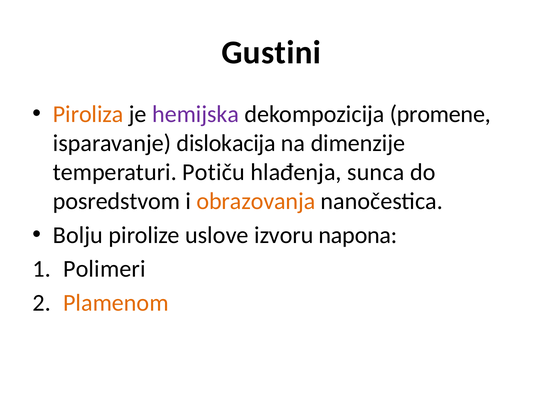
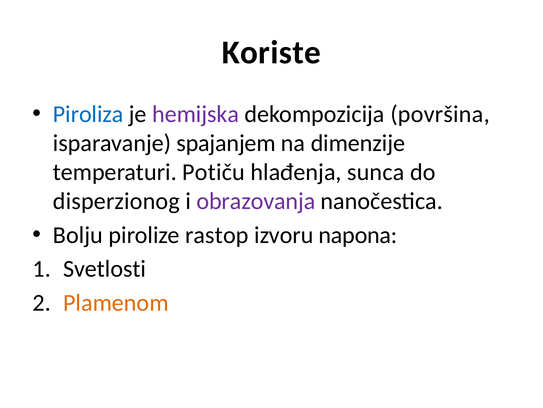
Gustini: Gustini -> Koriste
Piroliza colour: orange -> blue
promene: promene -> površina
dislokacija: dislokacija -> spajanjem
posredstvom: posredstvom -> disperzionog
obrazovanja colour: orange -> purple
uslove: uslove -> rastop
Polimeri: Polimeri -> Svetlosti
